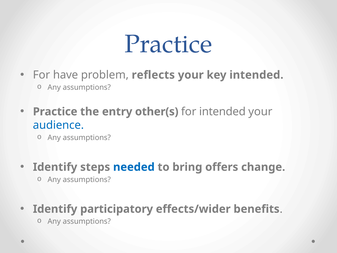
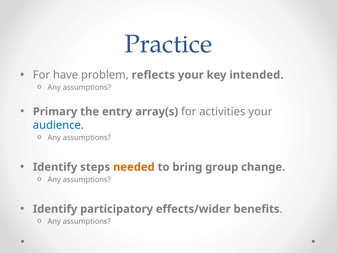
Practice at (55, 112): Practice -> Primary
other(s: other(s -> array(s
for intended: intended -> activities
needed colour: blue -> orange
offers: offers -> group
